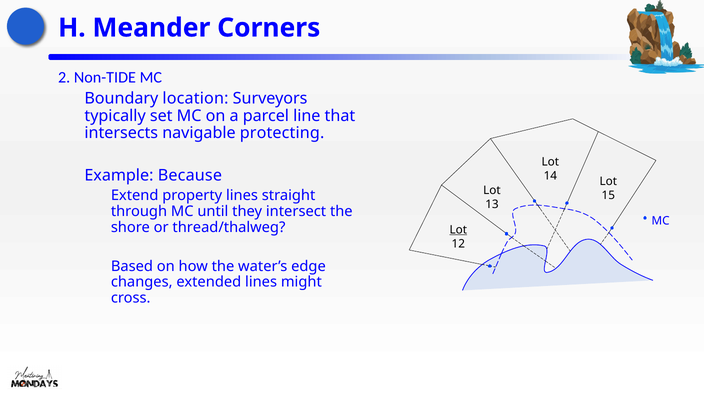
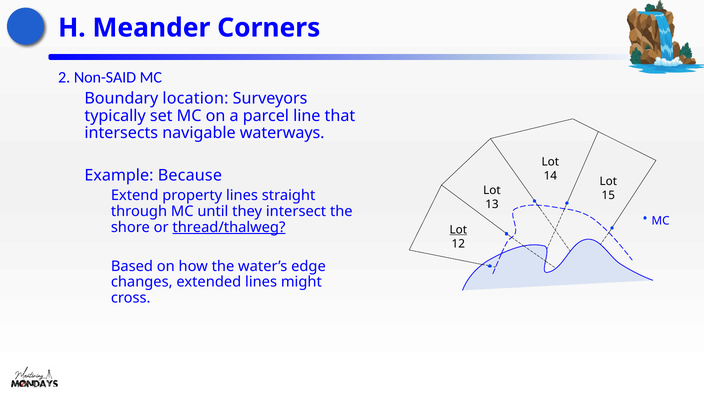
Non-TIDE: Non-TIDE -> Non-SAID
protecting: protecting -> waterways
thread/thalweg underline: none -> present
